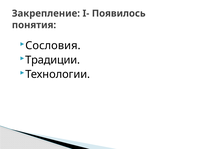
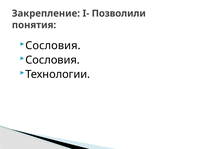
Появилось: Появилось -> Позволили
Традиции at (53, 60): Традиции -> Сословия
